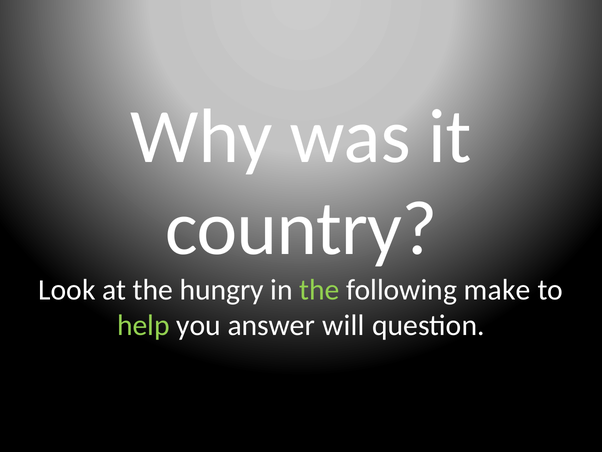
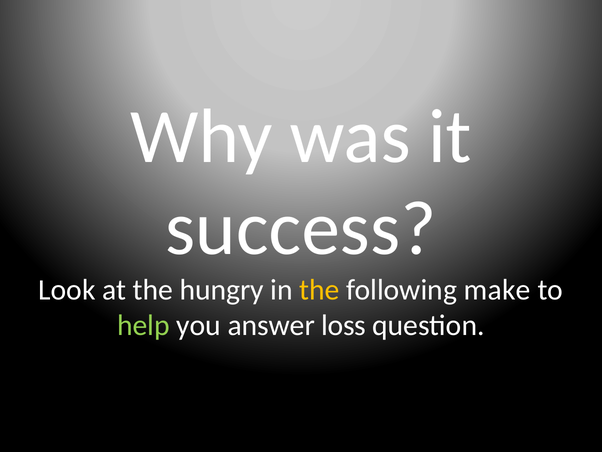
country: country -> success
the at (319, 290) colour: light green -> yellow
will: will -> loss
